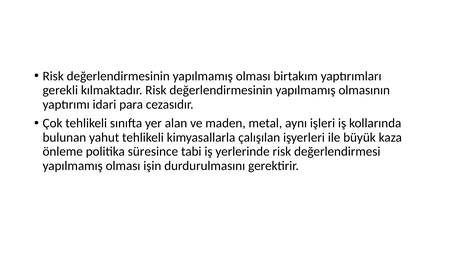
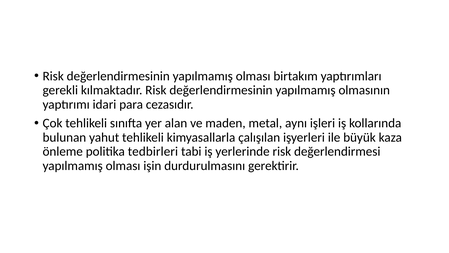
süresince: süresince -> tedbirleri
